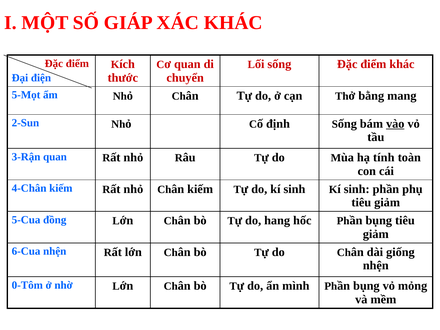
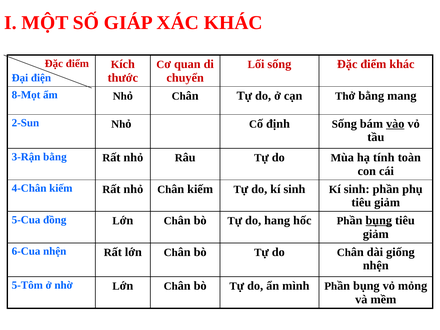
5-Mọt: 5-Mọt -> 8-Mọt
3-Rận quan: quan -> bằng
bụng at (379, 221) underline: none -> present
0-Tôm: 0-Tôm -> 5-Tôm
